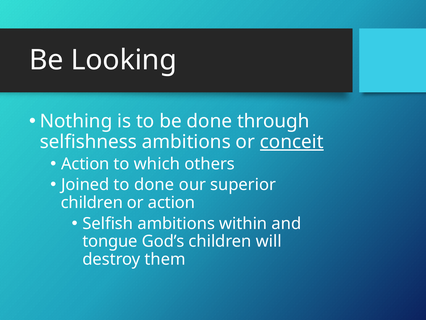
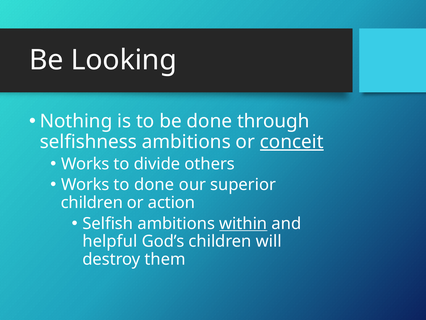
Action at (85, 164): Action -> Works
which: which -> divide
Joined at (85, 185): Joined -> Works
within underline: none -> present
tongue: tongue -> helpful
